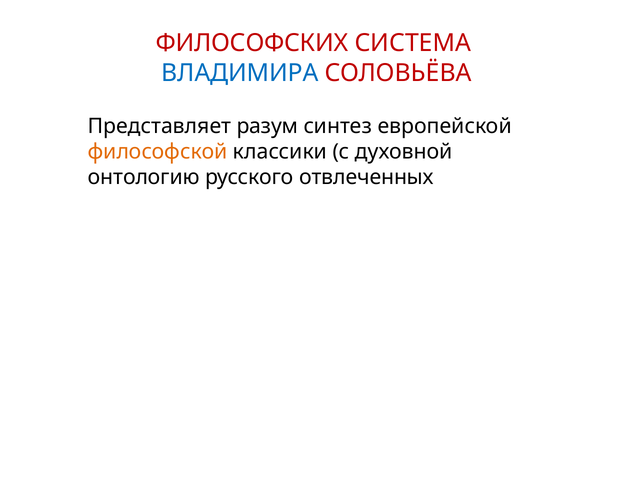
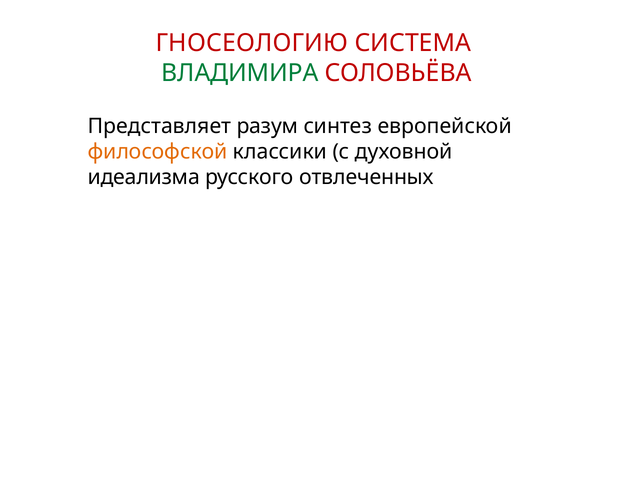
ФИЛОСОФСКИХ: ФИЛОСОФСКИХ -> ГНОСЕОЛОГИЮ
ВЛАДИМИРА colour: blue -> green
онтологию: онтологию -> идеализма
